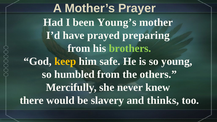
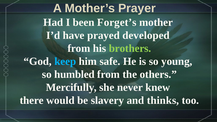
Young’s: Young’s -> Forget’s
preparing: preparing -> developed
keep colour: yellow -> light blue
